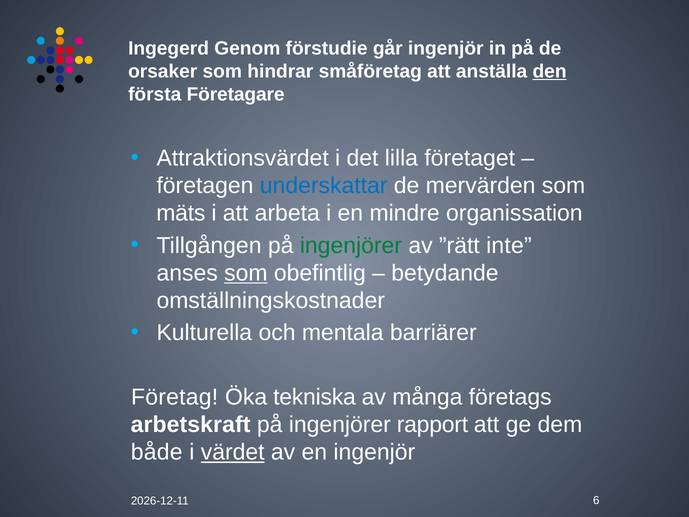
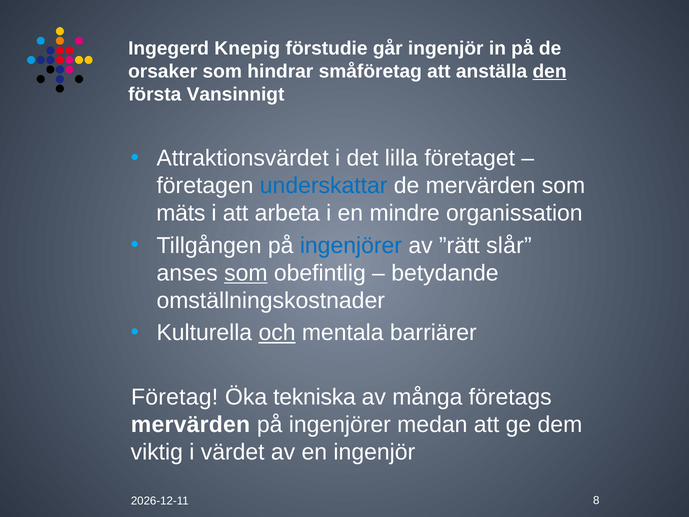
Genom: Genom -> Knepig
Företagare: Företagare -> Vansinnigt
ingenjörer at (351, 245) colour: green -> blue
inte: inte -> slår
och underline: none -> present
arbetskraft at (191, 425): arbetskraft -> mervärden
rapport: rapport -> medan
både: både -> viktig
värdet underline: present -> none
6: 6 -> 8
